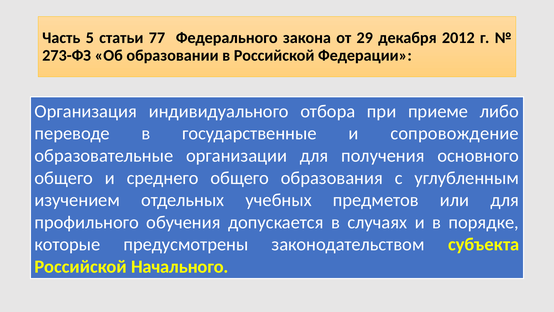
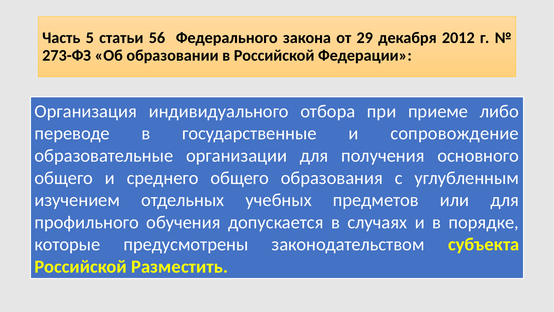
77: 77 -> 56
Начального: Начального -> Разместить
